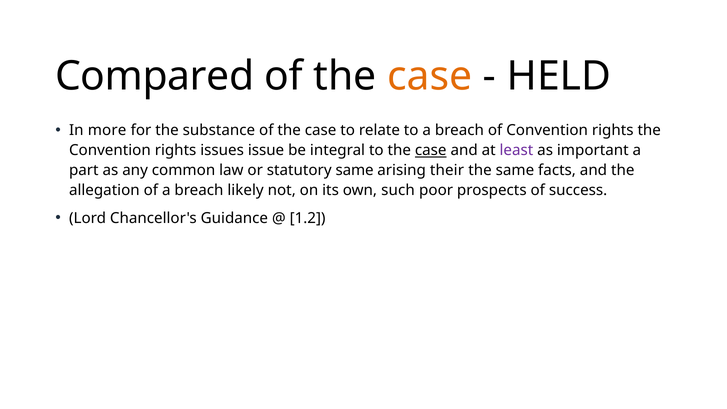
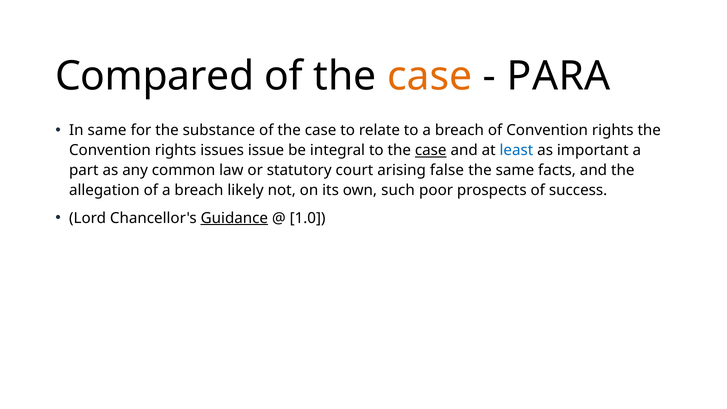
HELD: HELD -> PARA
In more: more -> same
least colour: purple -> blue
statutory same: same -> court
their: their -> false
Guidance underline: none -> present
1.2: 1.2 -> 1.0
